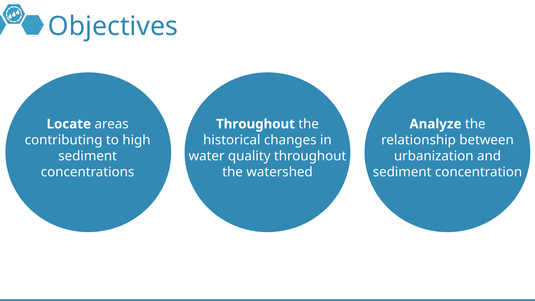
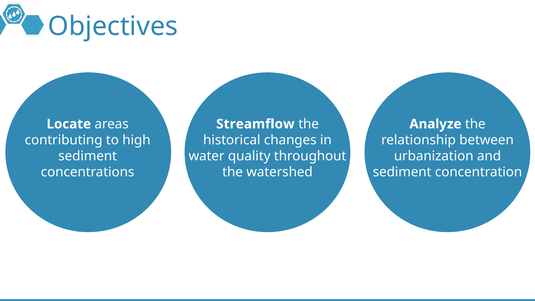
Throughout at (255, 124): Throughout -> Streamflow
